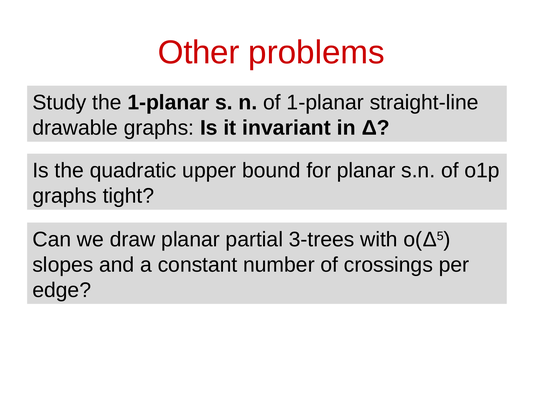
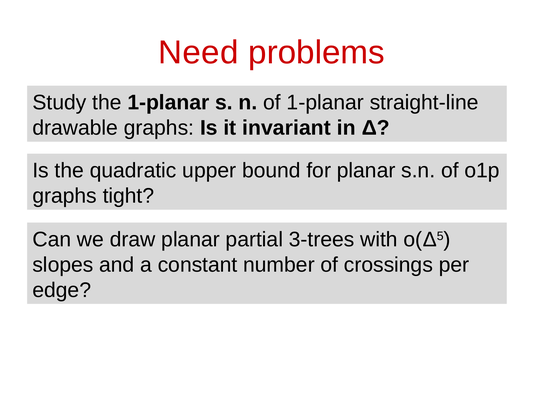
Other: Other -> Need
